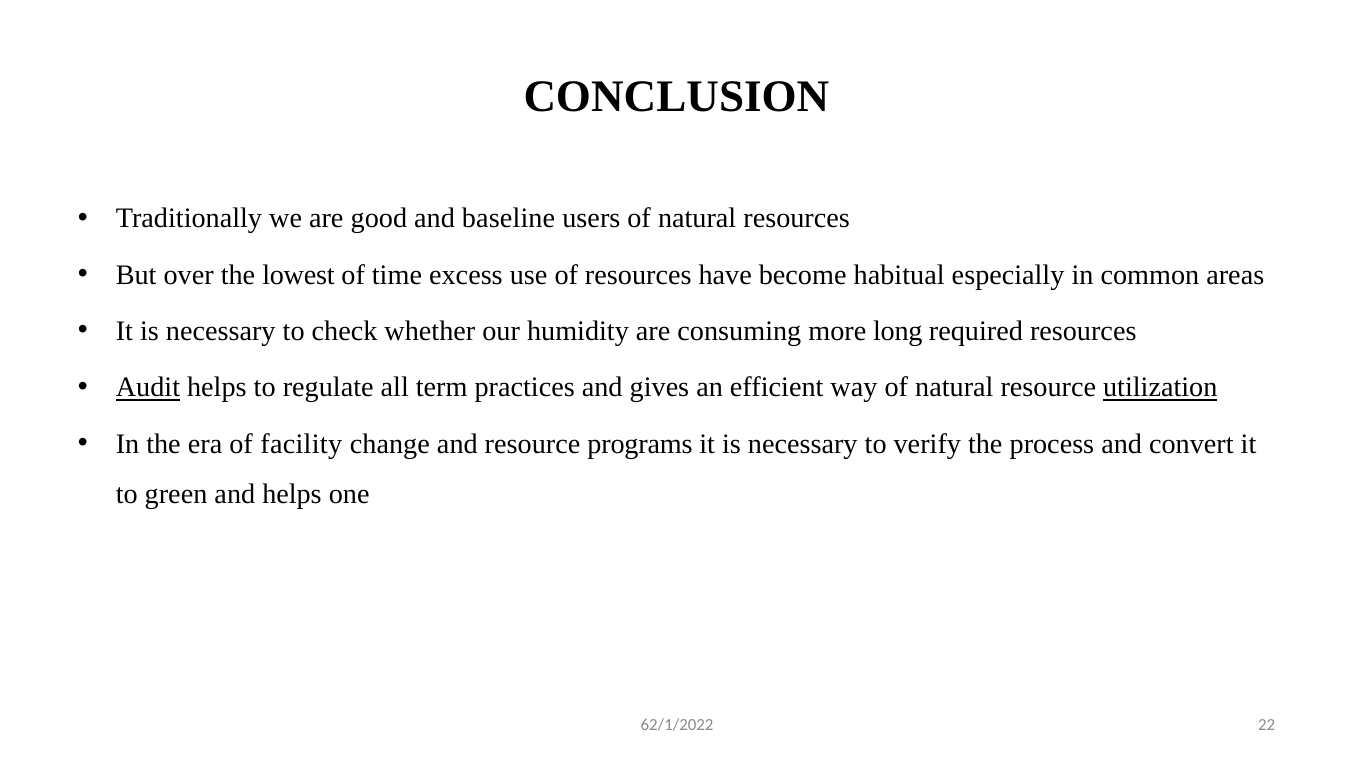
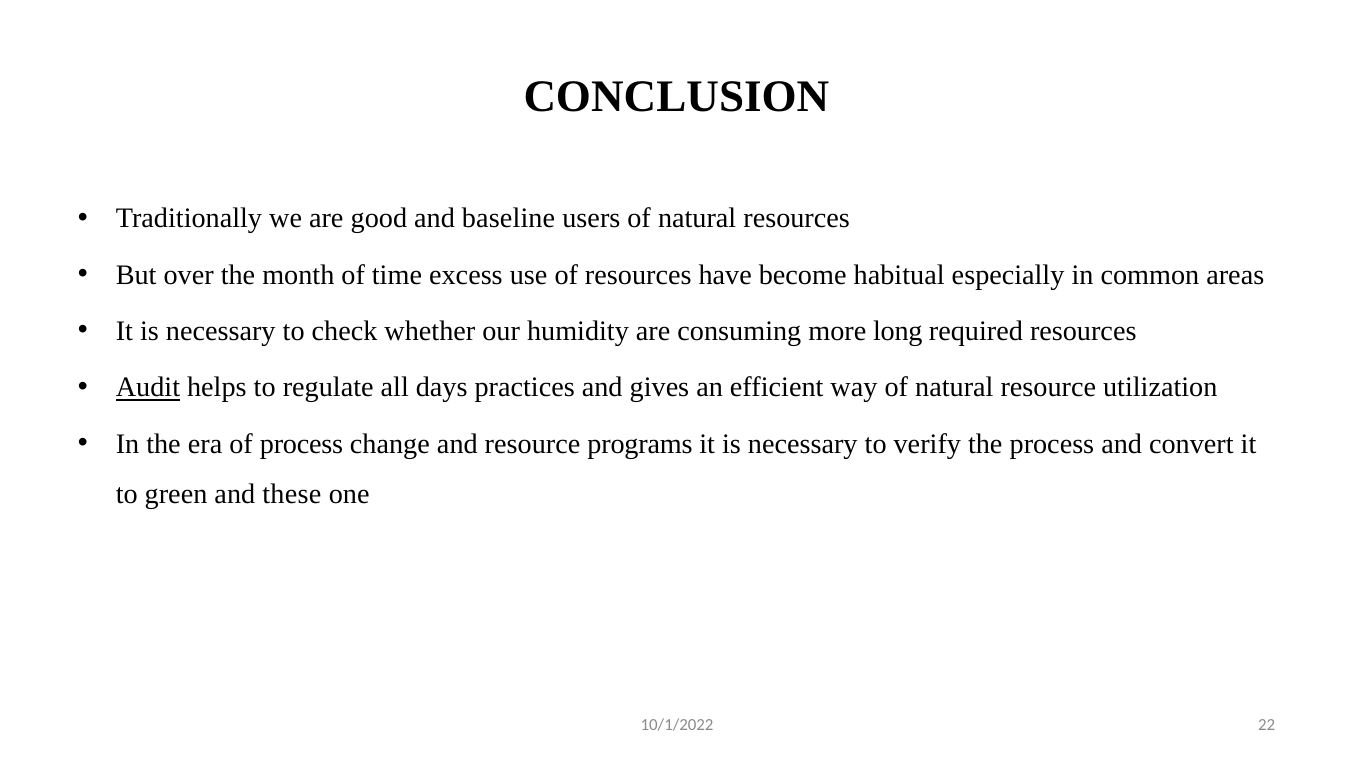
lowest: lowest -> month
term: term -> days
utilization underline: present -> none
of facility: facility -> process
and helps: helps -> these
62/1/2022: 62/1/2022 -> 10/1/2022
